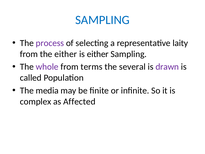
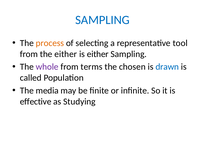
process colour: purple -> orange
laity: laity -> tool
several: several -> chosen
drawn colour: purple -> blue
complex: complex -> effective
Affected: Affected -> Studying
